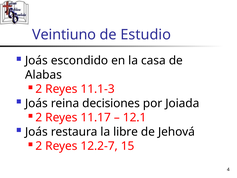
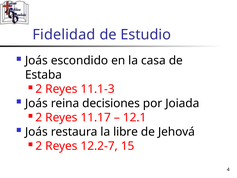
Veintiuno: Veintiuno -> Fidelidad
Alabas: Alabas -> Estaba
